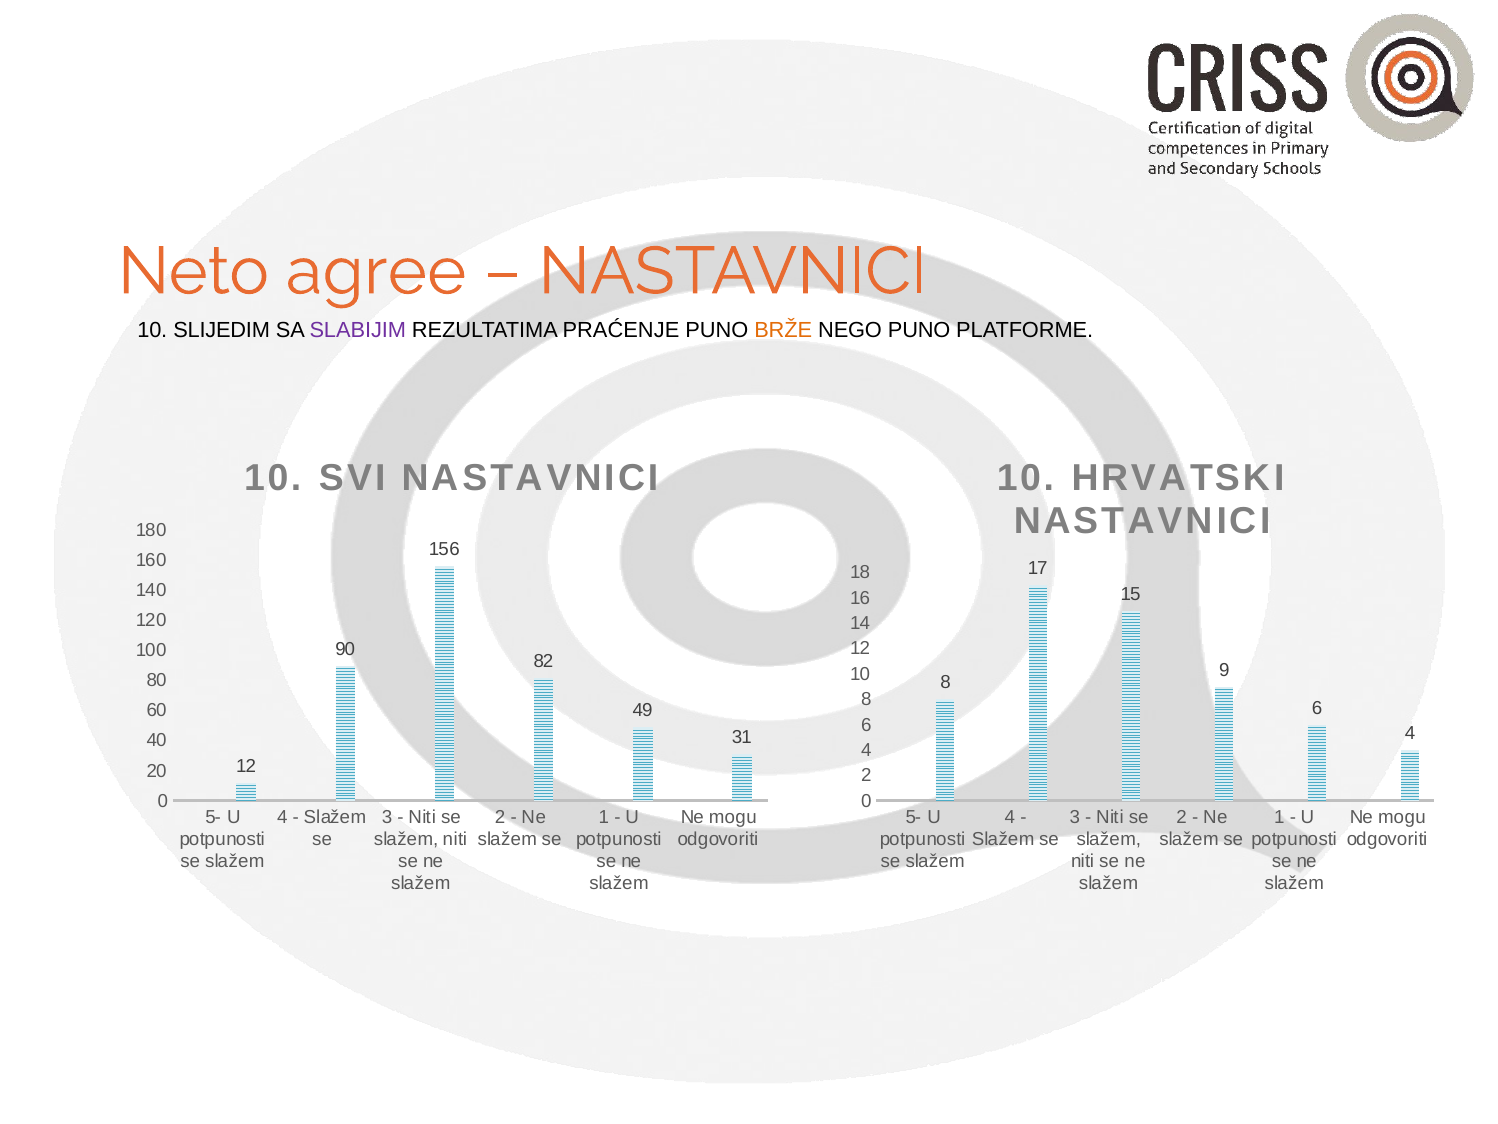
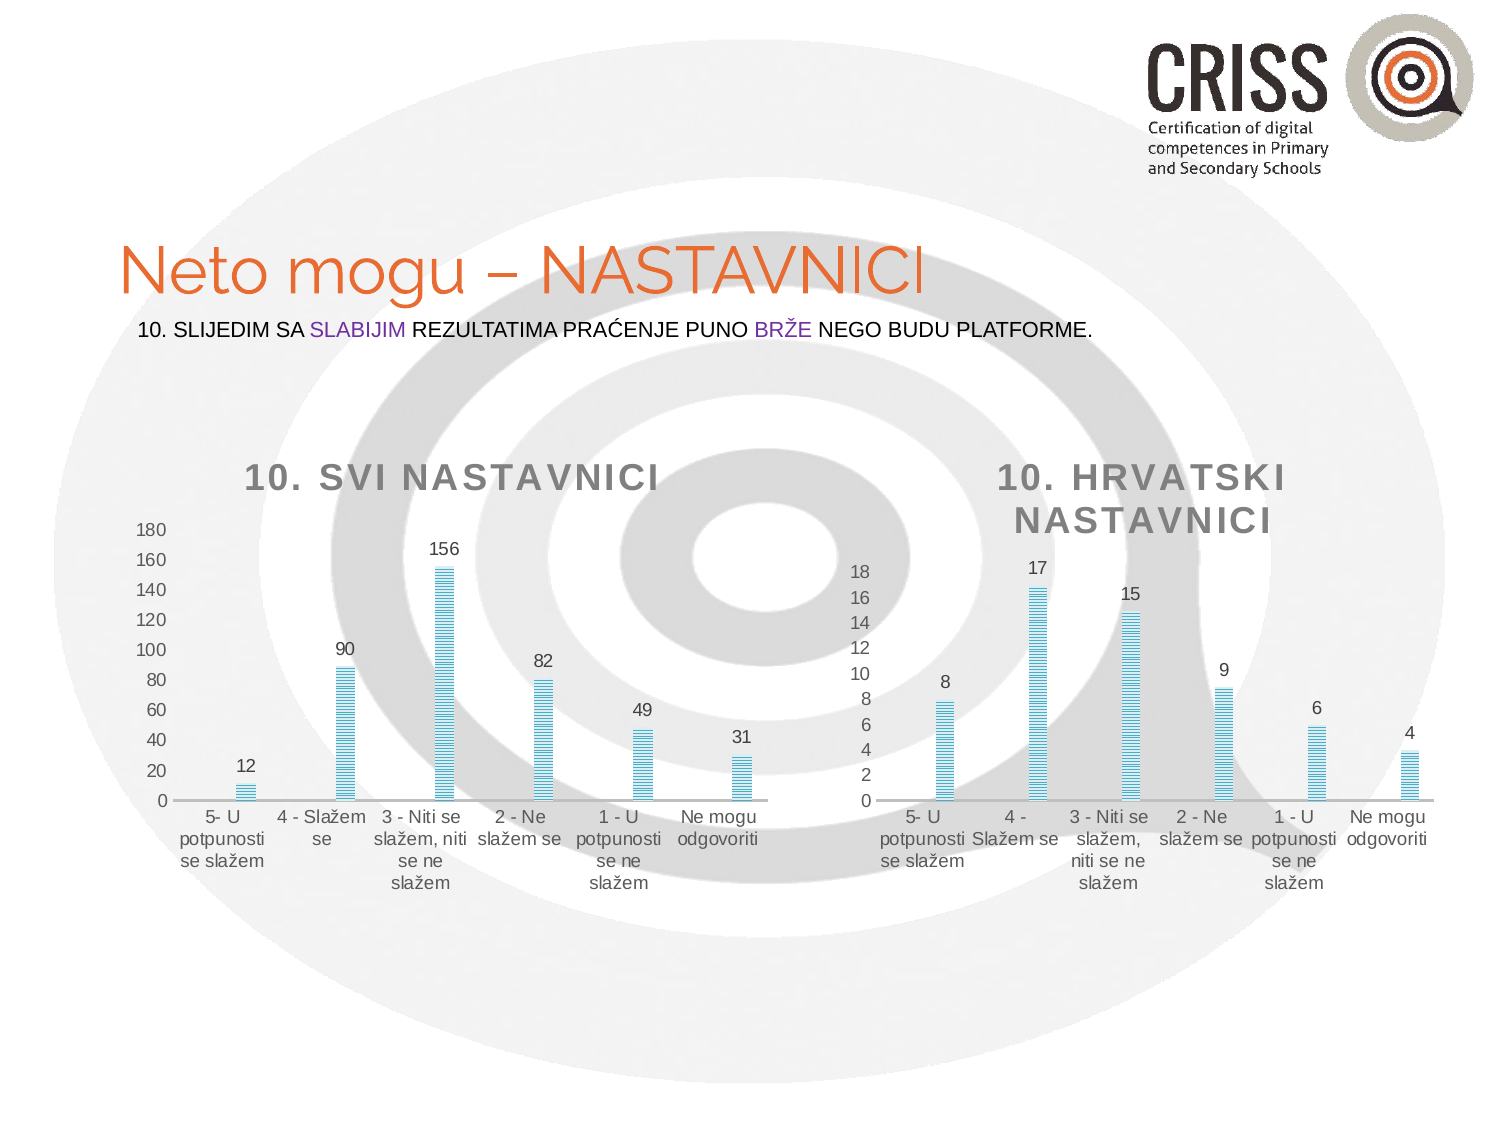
Neto agree: agree -> mogu
BRŽE colour: orange -> purple
NEGO PUNO: PUNO -> BUDU
